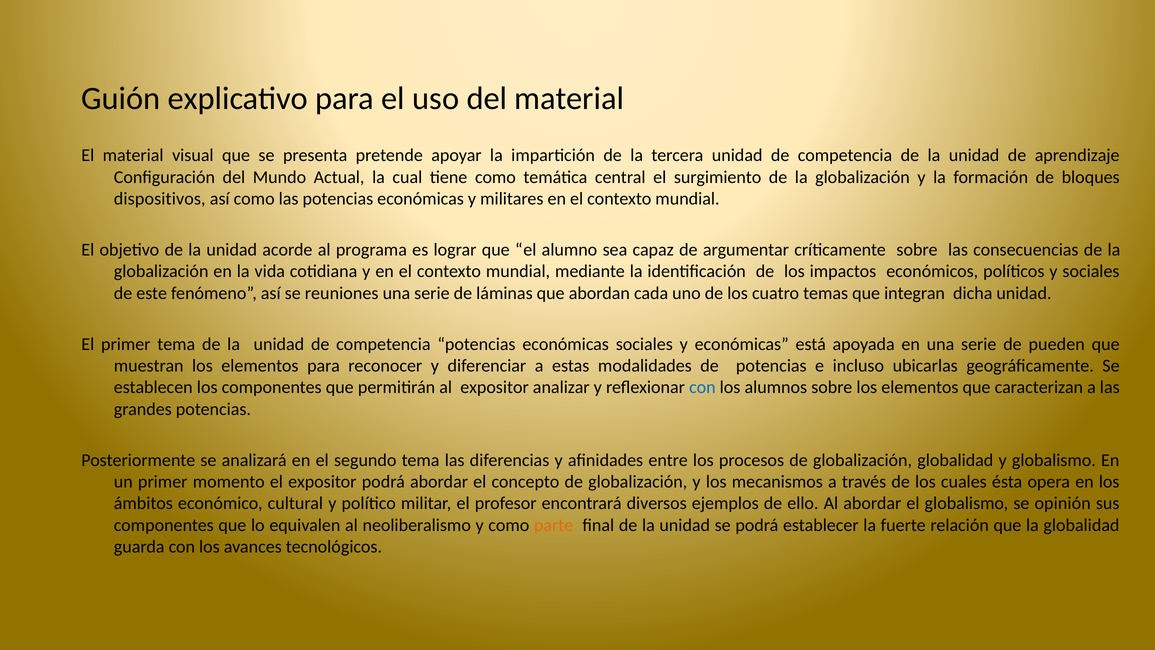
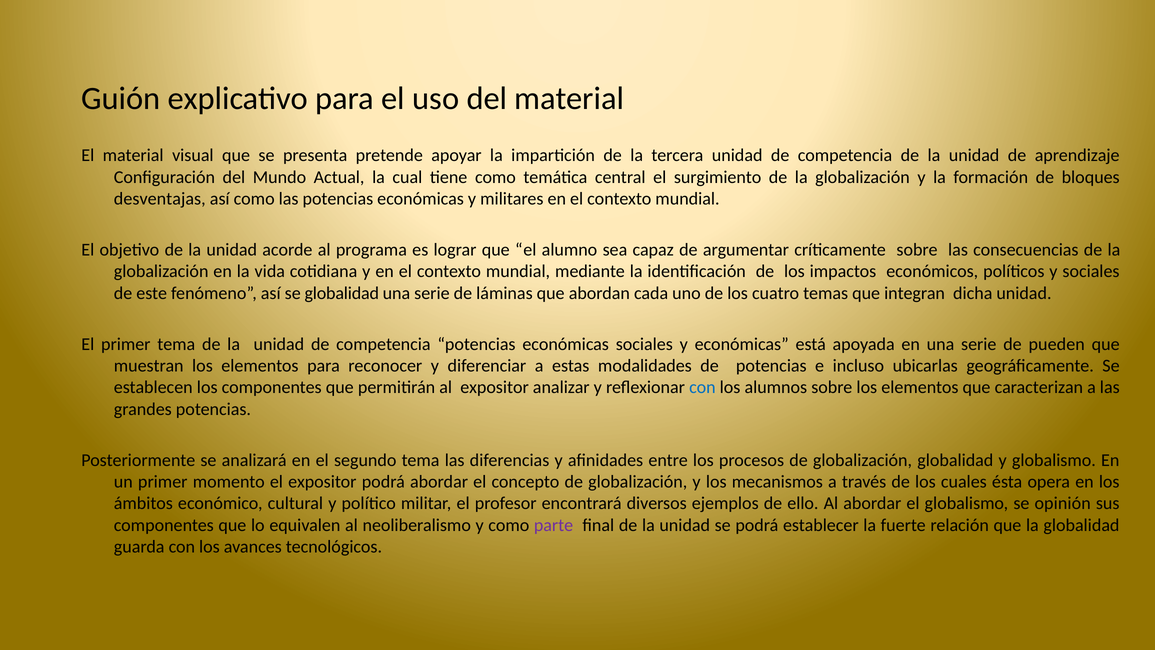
dispositivos: dispositivos -> desventajas
se reuniones: reuniones -> globalidad
parte colour: orange -> purple
